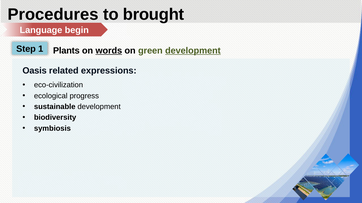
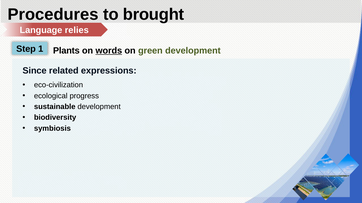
begin: begin -> relies
development at (193, 51) underline: present -> none
Oasis: Oasis -> Since
